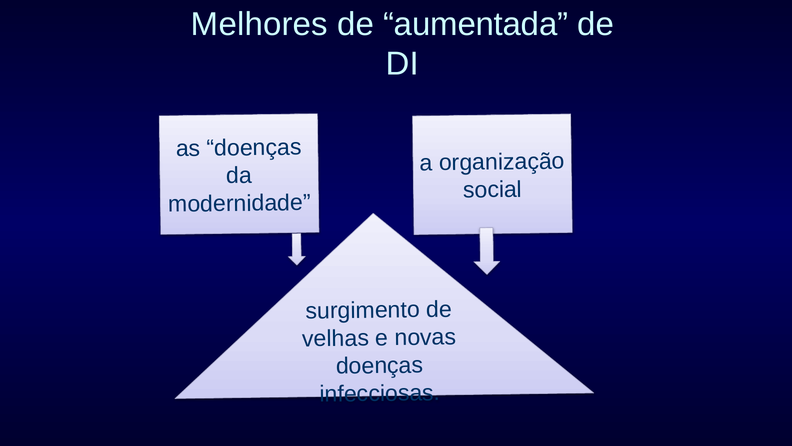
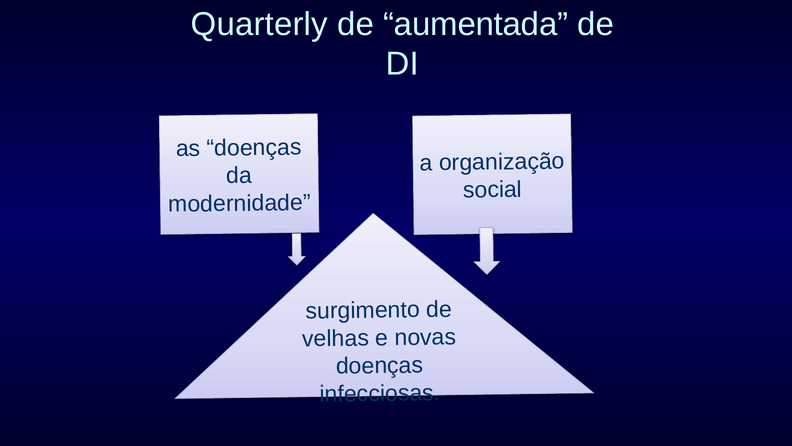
Melhores: Melhores -> Quarterly
